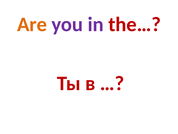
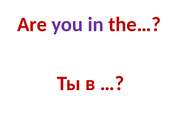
Are colour: orange -> red
